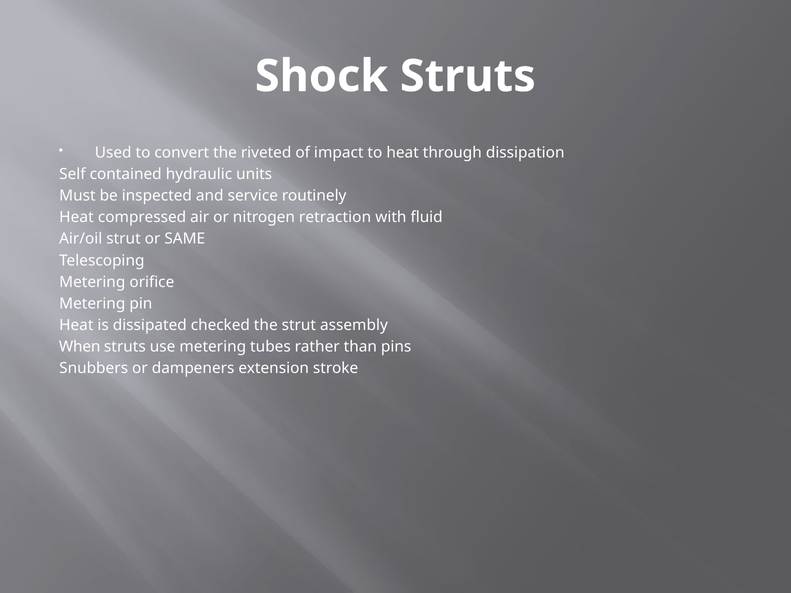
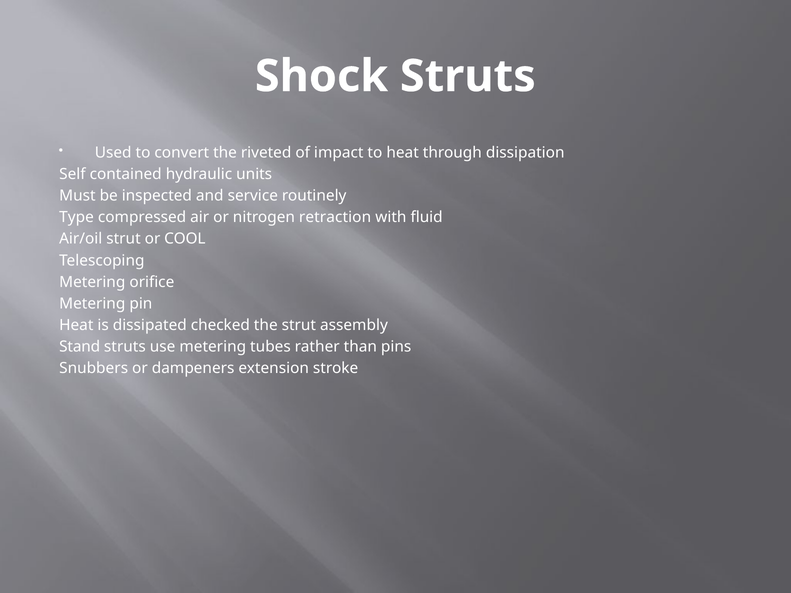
Heat at (76, 217): Heat -> Type
SAME: SAME -> COOL
When: When -> Stand
